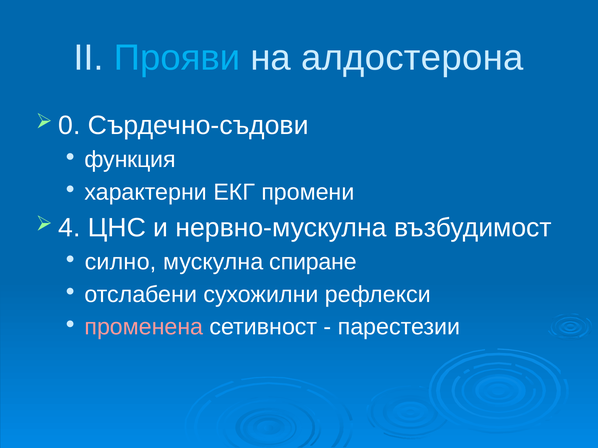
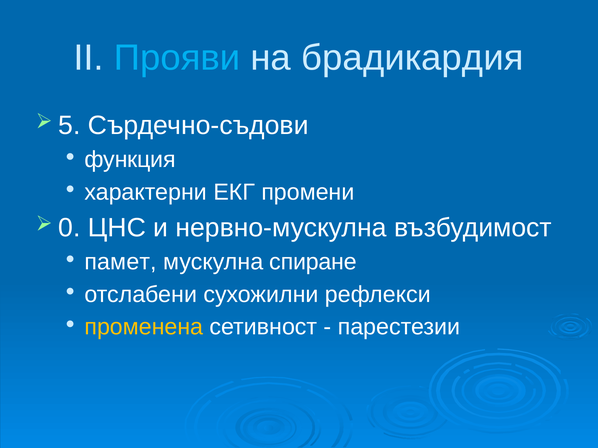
алдостерона: алдостерона -> брадикардия
0: 0 -> 5
4: 4 -> 0
силно: силно -> памет
променена colour: pink -> yellow
